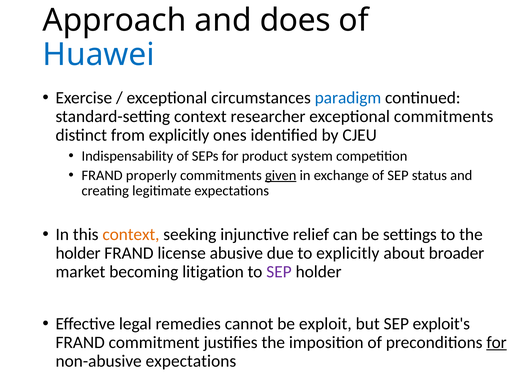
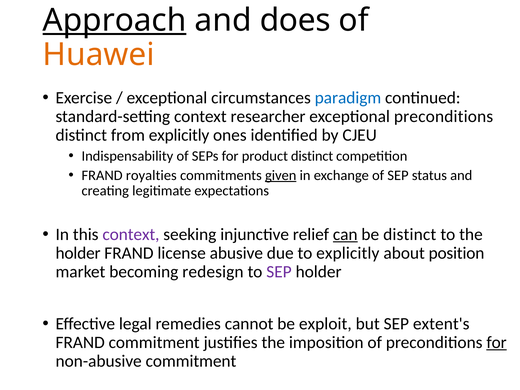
Approach underline: none -> present
Huawei colour: blue -> orange
exceptional commitments: commitments -> preconditions
product system: system -> distinct
properly: properly -> royalties
context at (131, 234) colour: orange -> purple
can underline: none -> present
be settings: settings -> distinct
broader: broader -> position
litigation: litigation -> redesign
exploit's: exploit's -> extent's
non-abusive expectations: expectations -> commitment
